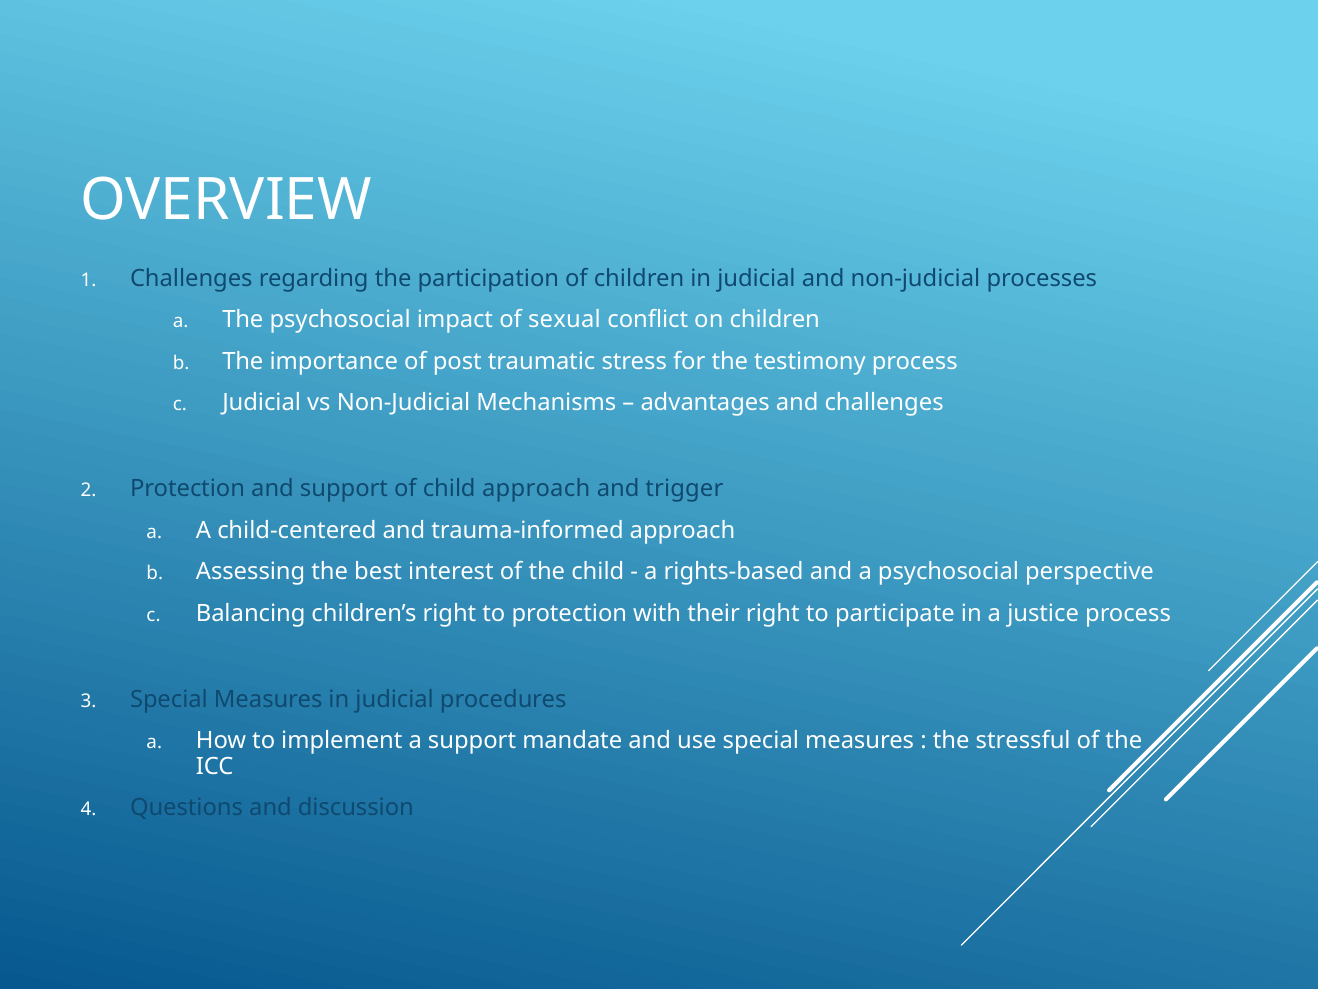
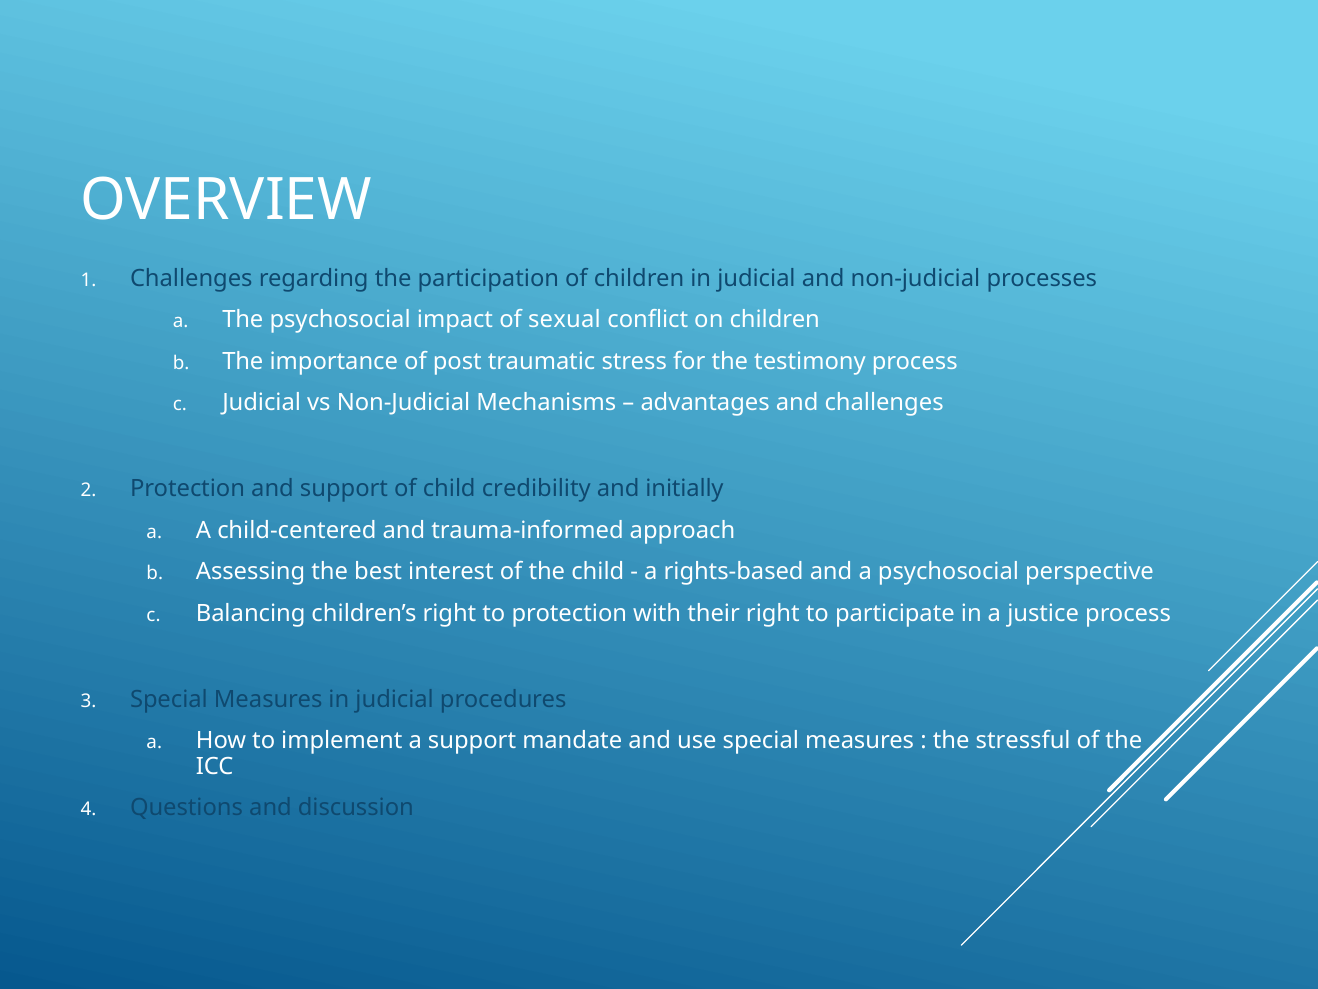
child approach: approach -> credibility
trigger: trigger -> initially
